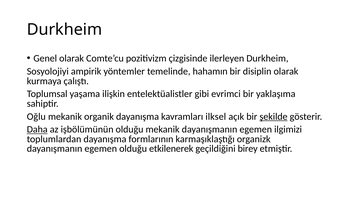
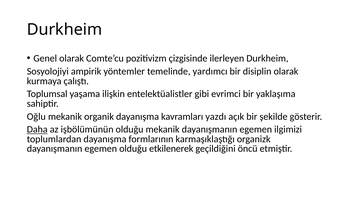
hahamın: hahamın -> yardımcı
ilksel: ilksel -> yazdı
şekilde underline: present -> none
birey: birey -> öncü
